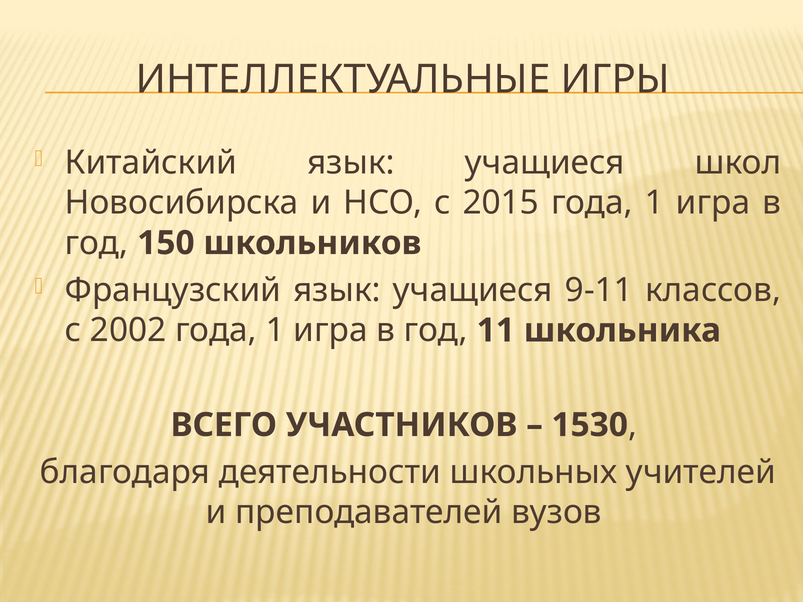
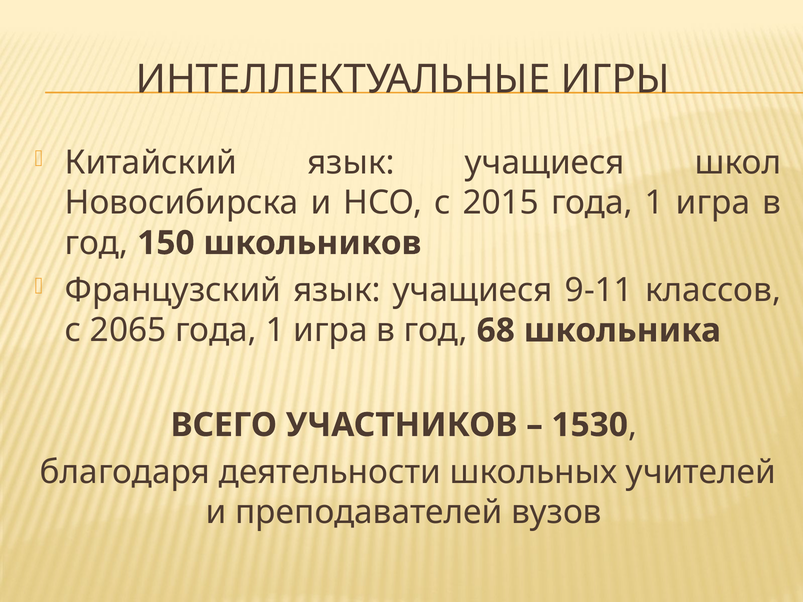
2002: 2002 -> 2065
11: 11 -> 68
